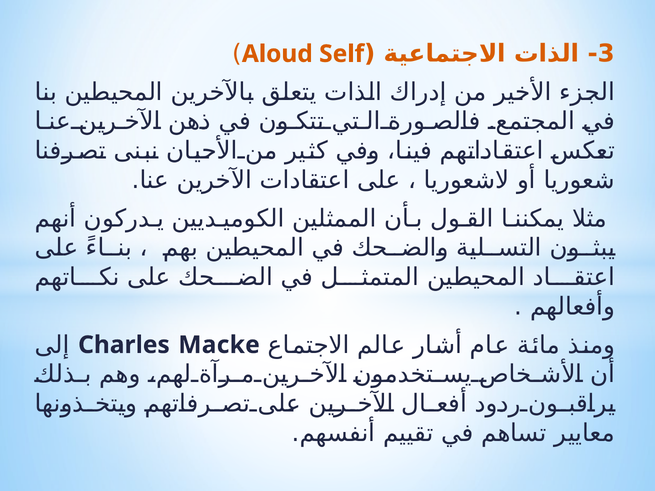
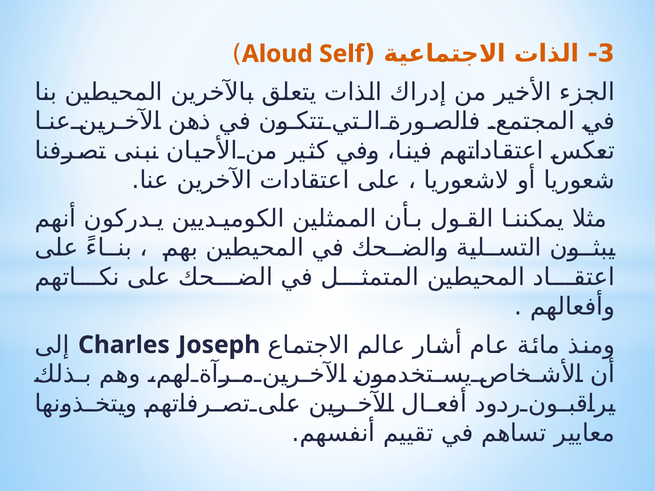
Macke: Macke -> Joseph
